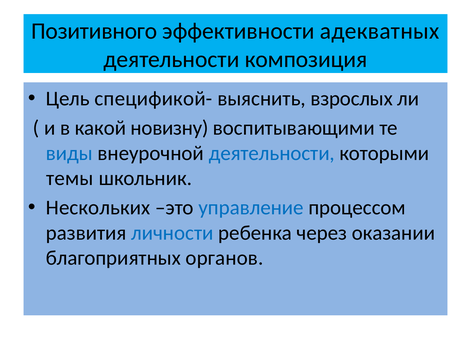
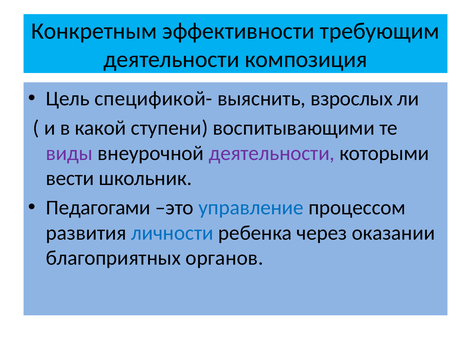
Позитивного: Позитивного -> Конкретным
адекватных: адекватных -> требующим
новизну: новизну -> ступени
виды colour: blue -> purple
деятельности at (272, 153) colour: blue -> purple
темы: темы -> вести
Нескольких: Нескольких -> Педагогами
